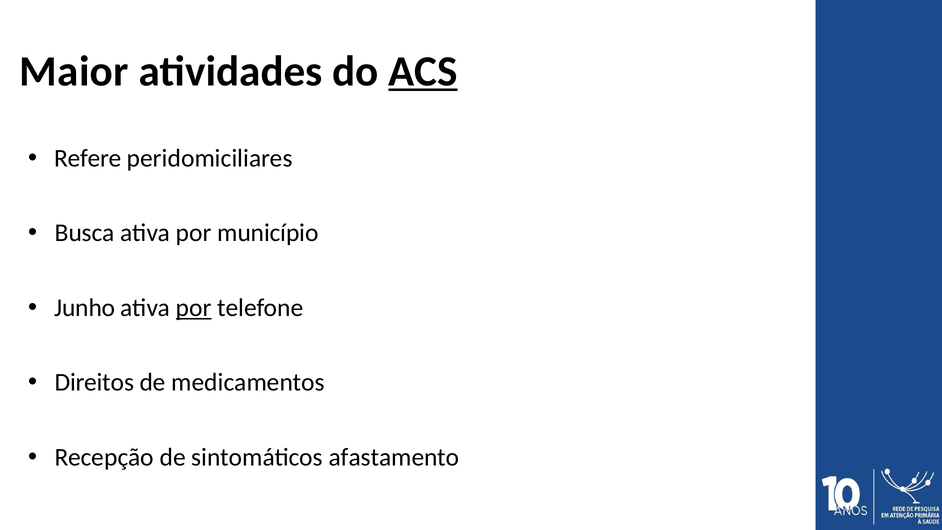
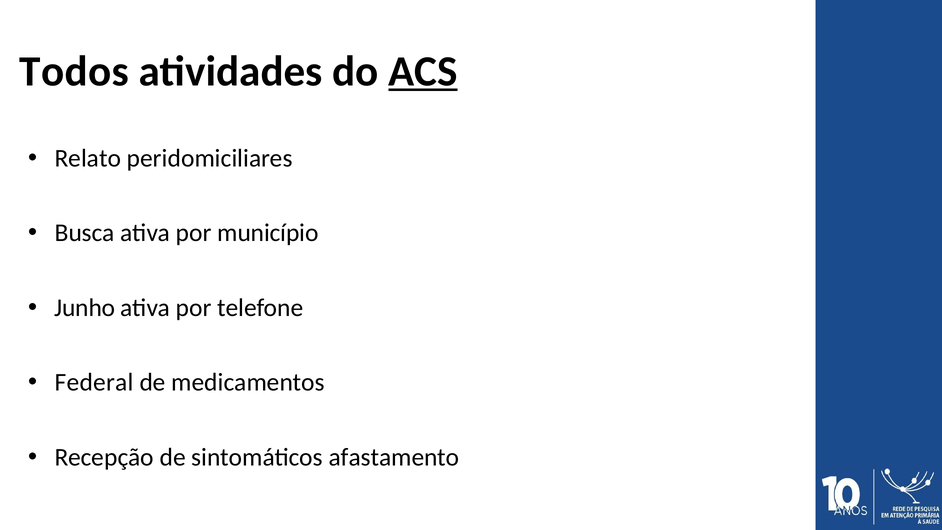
Maior: Maior -> Todos
Refere: Refere -> Relato
por at (194, 308) underline: present -> none
Direitos: Direitos -> Federal
